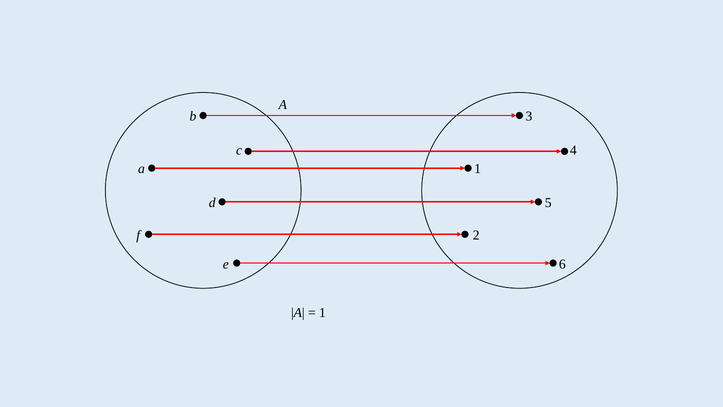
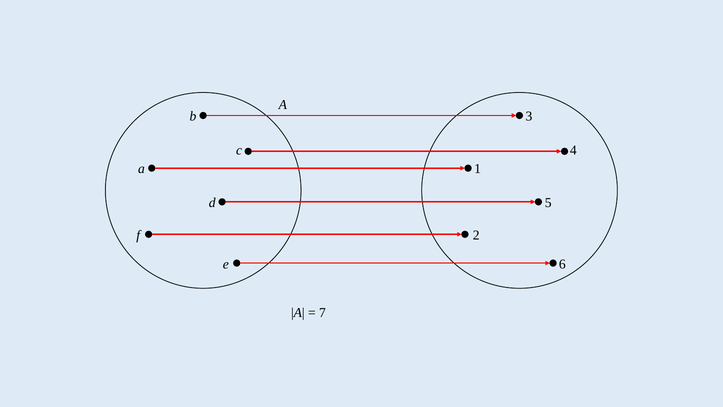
1 at (322, 313): 1 -> 7
